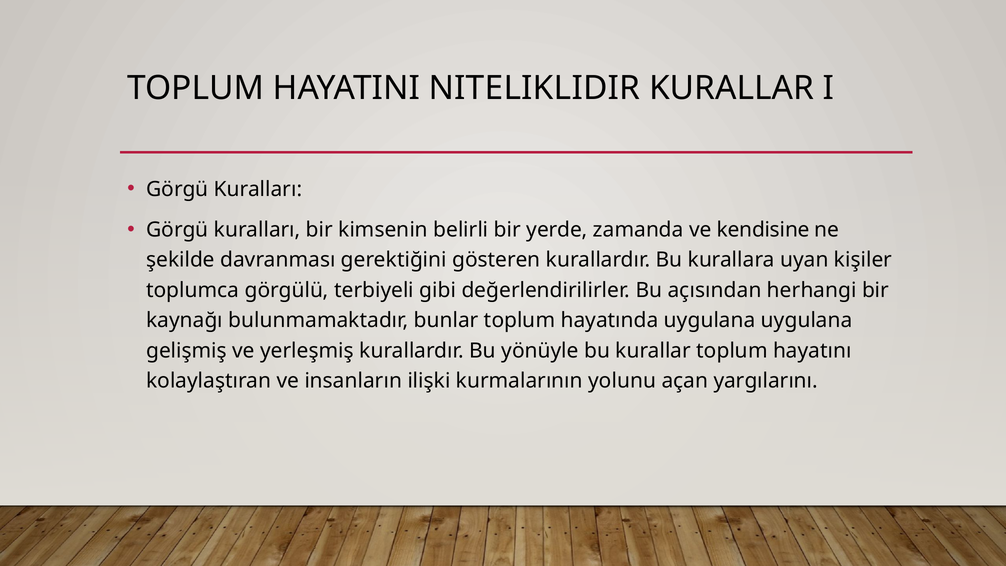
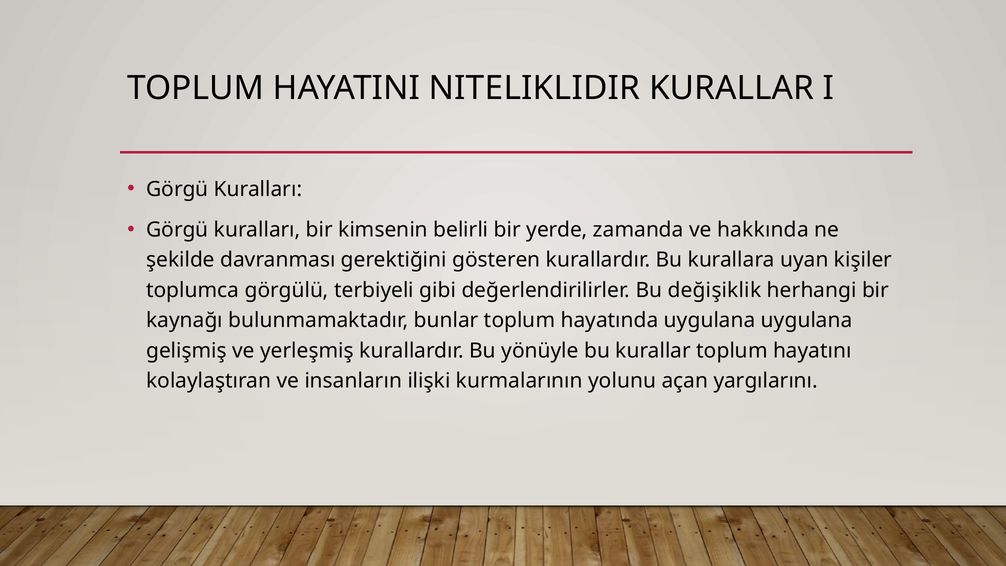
kendisine: kendisine -> hakkında
açısından: açısından -> değişiklik
